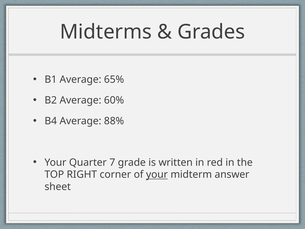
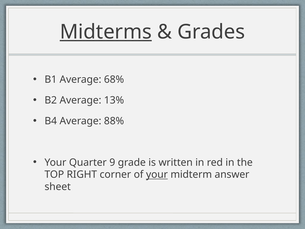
Midterms underline: none -> present
65%: 65% -> 68%
60%: 60% -> 13%
7: 7 -> 9
